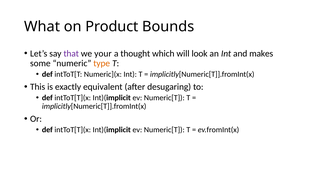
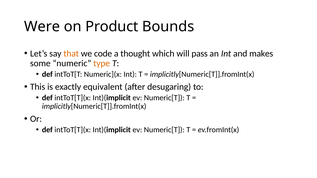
What: What -> Were
that colour: purple -> orange
your: your -> code
look: look -> pass
